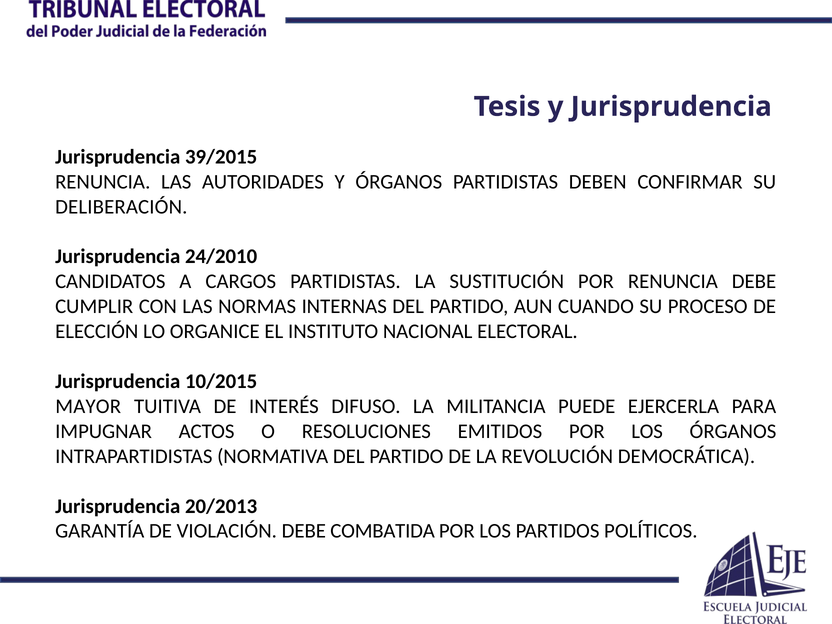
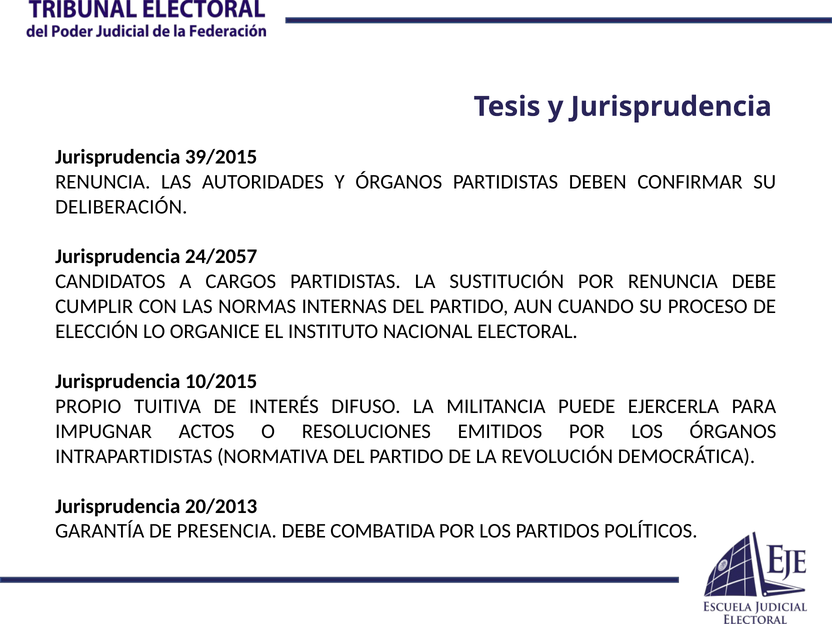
24/2010: 24/2010 -> 24/2057
MAYOR: MAYOR -> PROPIO
VIOLACIÓN: VIOLACIÓN -> PRESENCIA
